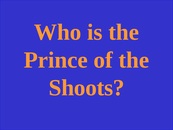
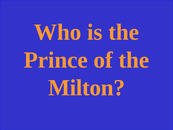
Shoots: Shoots -> Milton
